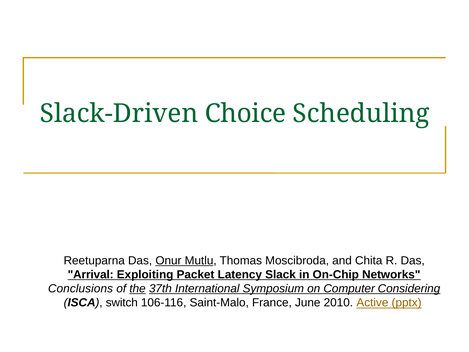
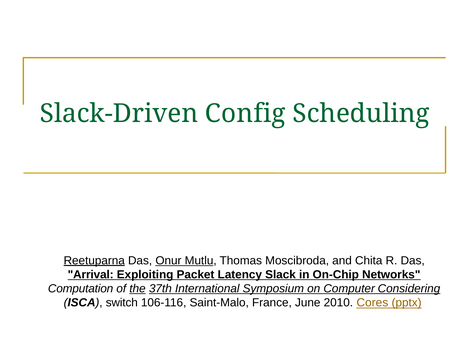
Choice: Choice -> Config
Reetuparna underline: none -> present
Conclusions: Conclusions -> Computation
Active: Active -> Cores
